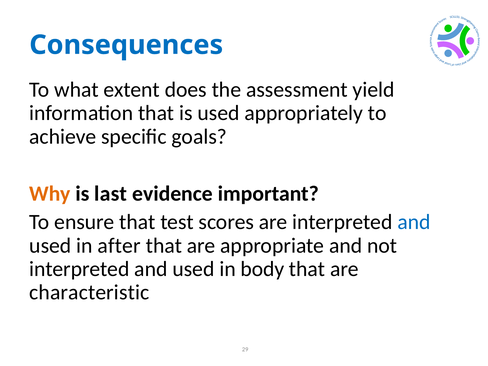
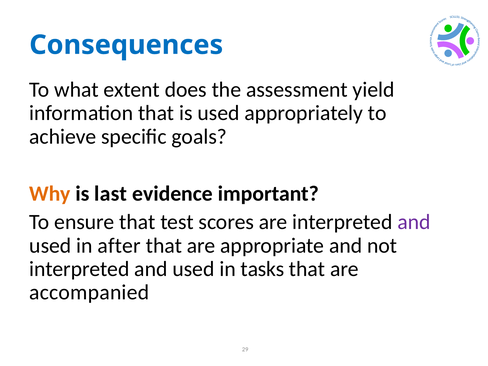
and at (414, 222) colour: blue -> purple
body: body -> tasks
characteristic: characteristic -> accompanied
